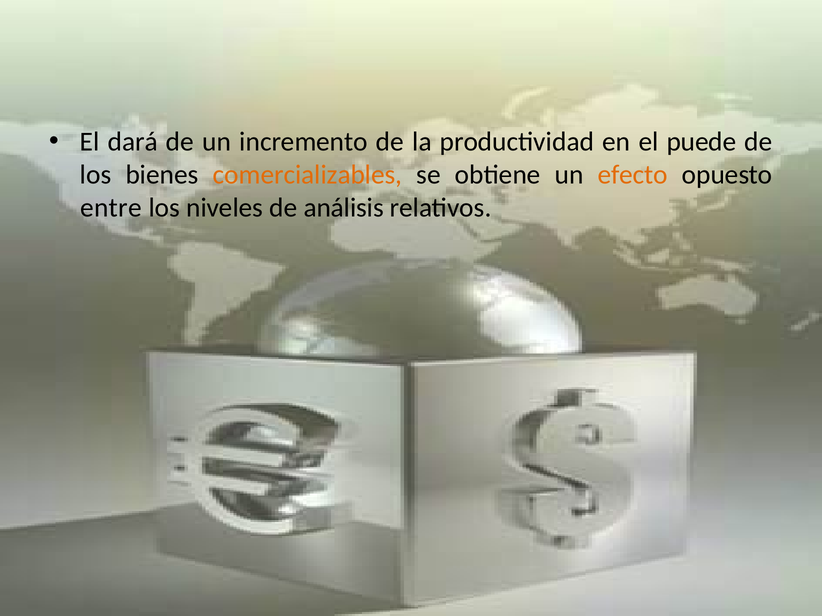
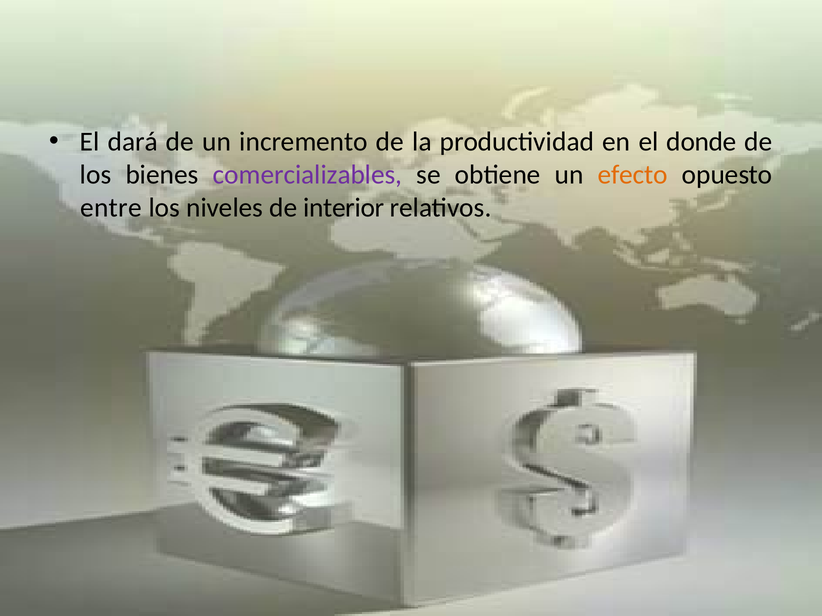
puede: puede -> donde
comercializables colour: orange -> purple
análisis: análisis -> interior
